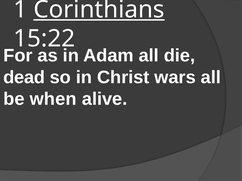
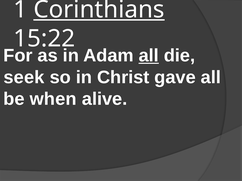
all at (149, 56) underline: none -> present
dead: dead -> seek
wars: wars -> gave
